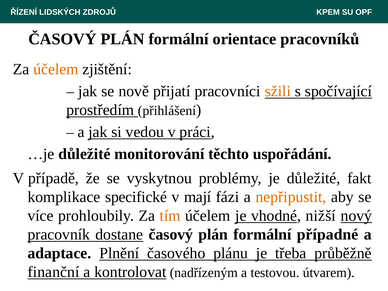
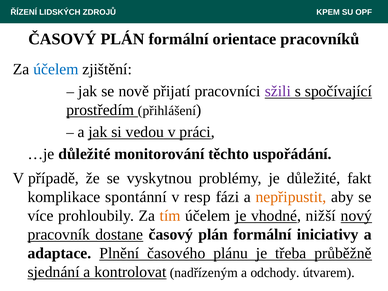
účelem at (56, 69) colour: orange -> blue
sžili colour: orange -> purple
specifické: specifické -> spontánní
mají: mají -> resp
případné: případné -> iniciativy
finanční: finanční -> sjednání
testovou: testovou -> odchody
